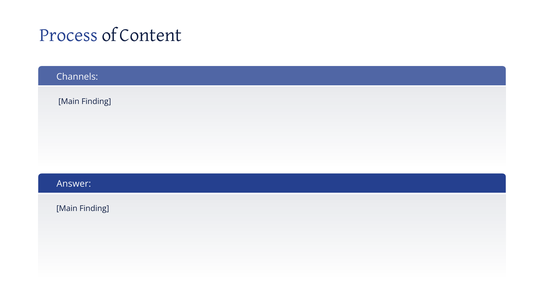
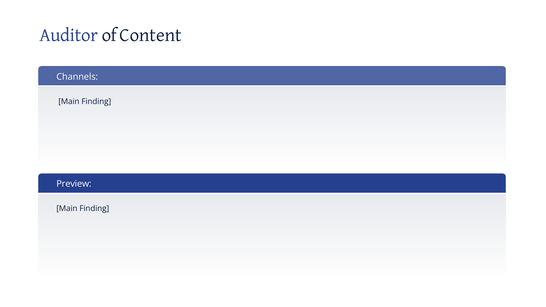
Process: Process -> Auditor
Answer: Answer -> Preview
